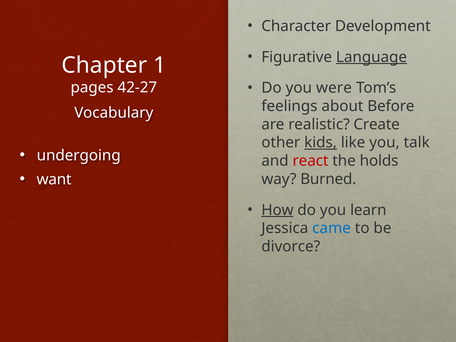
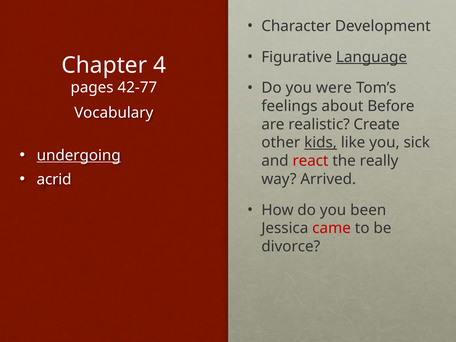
1: 1 -> 4
42-27: 42-27 -> 42-77
talk: talk -> sick
undergoing underline: none -> present
holds: holds -> really
want: want -> acrid
Burned: Burned -> Arrived
How underline: present -> none
learn: learn -> been
came colour: blue -> red
